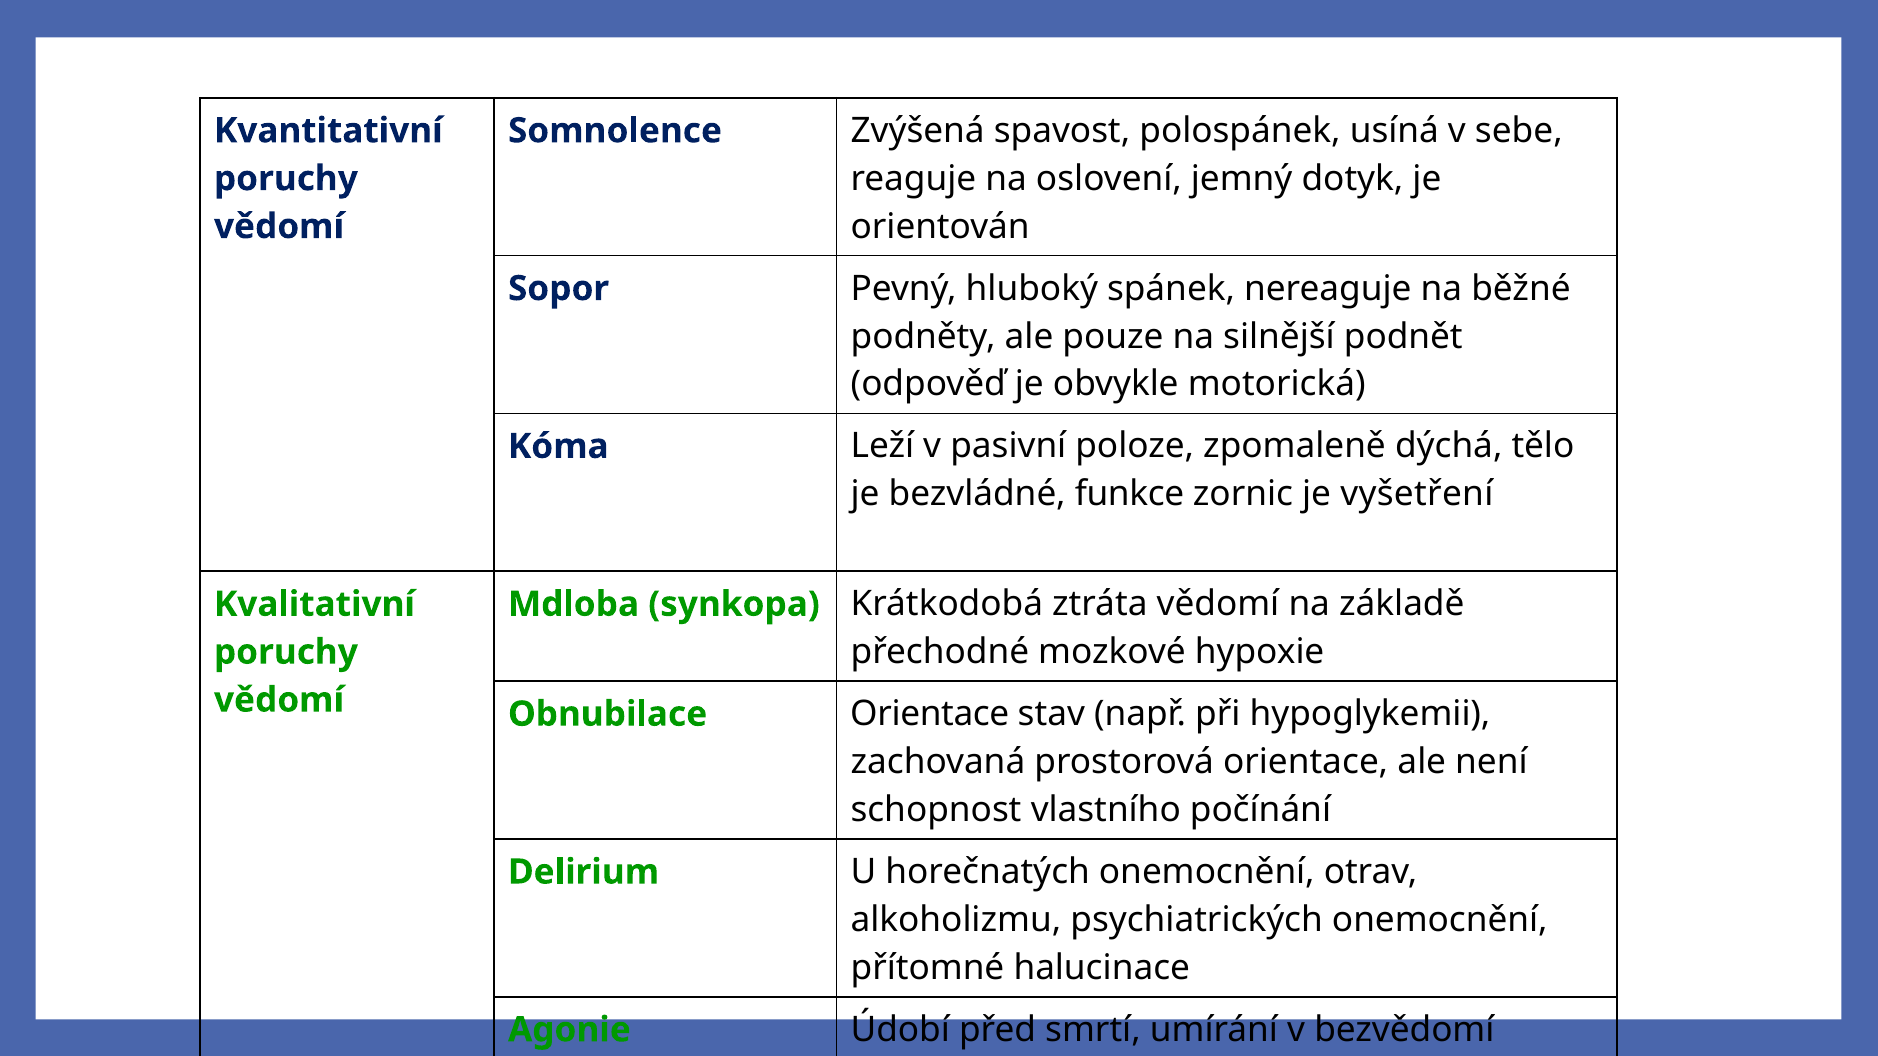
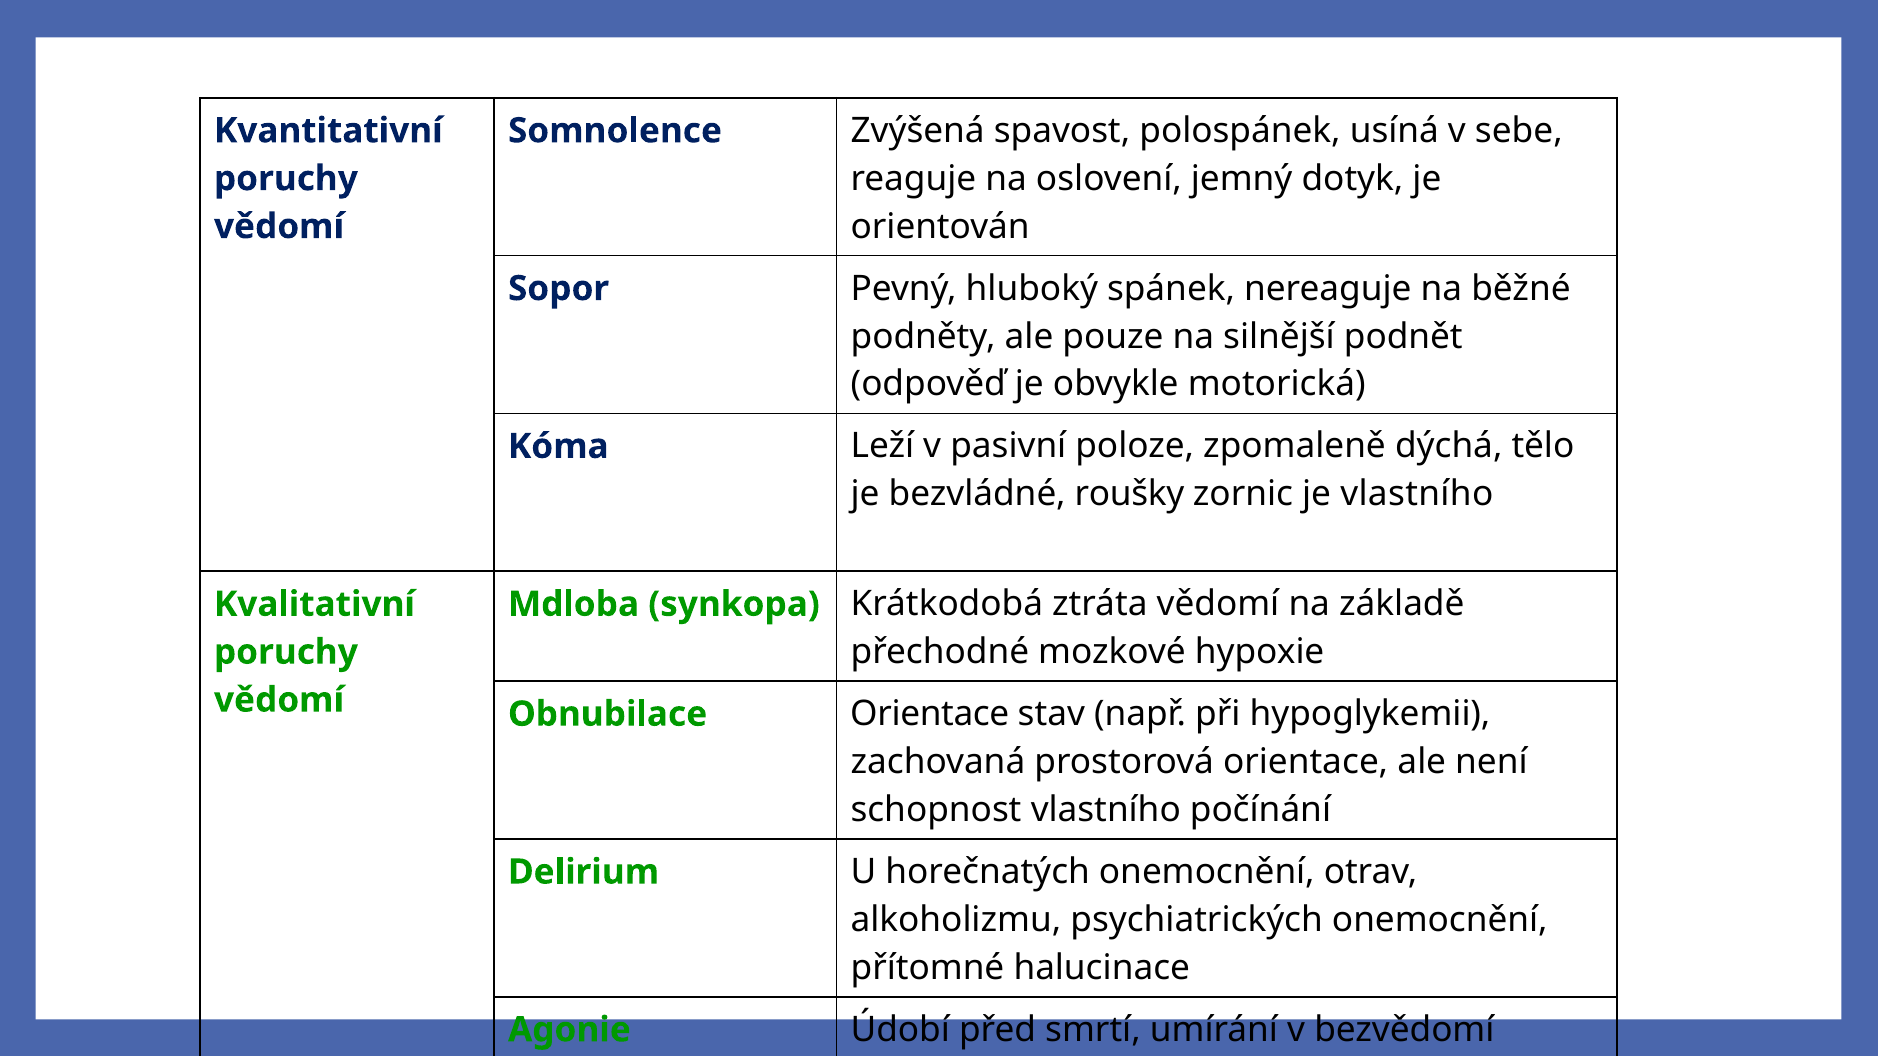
funkce: funkce -> roušky
je vyšetření: vyšetření -> vlastního
